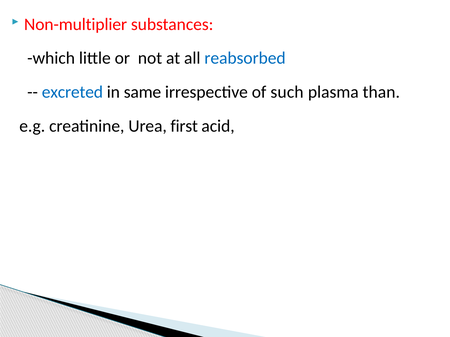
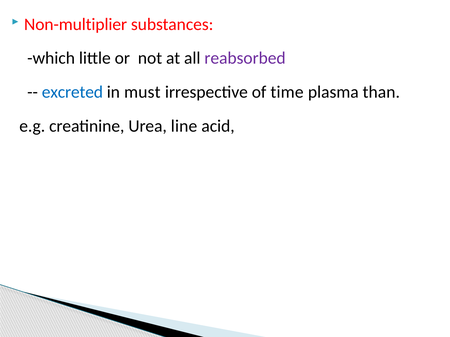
reabsorbed colour: blue -> purple
same: same -> must
such: such -> time
first: first -> line
